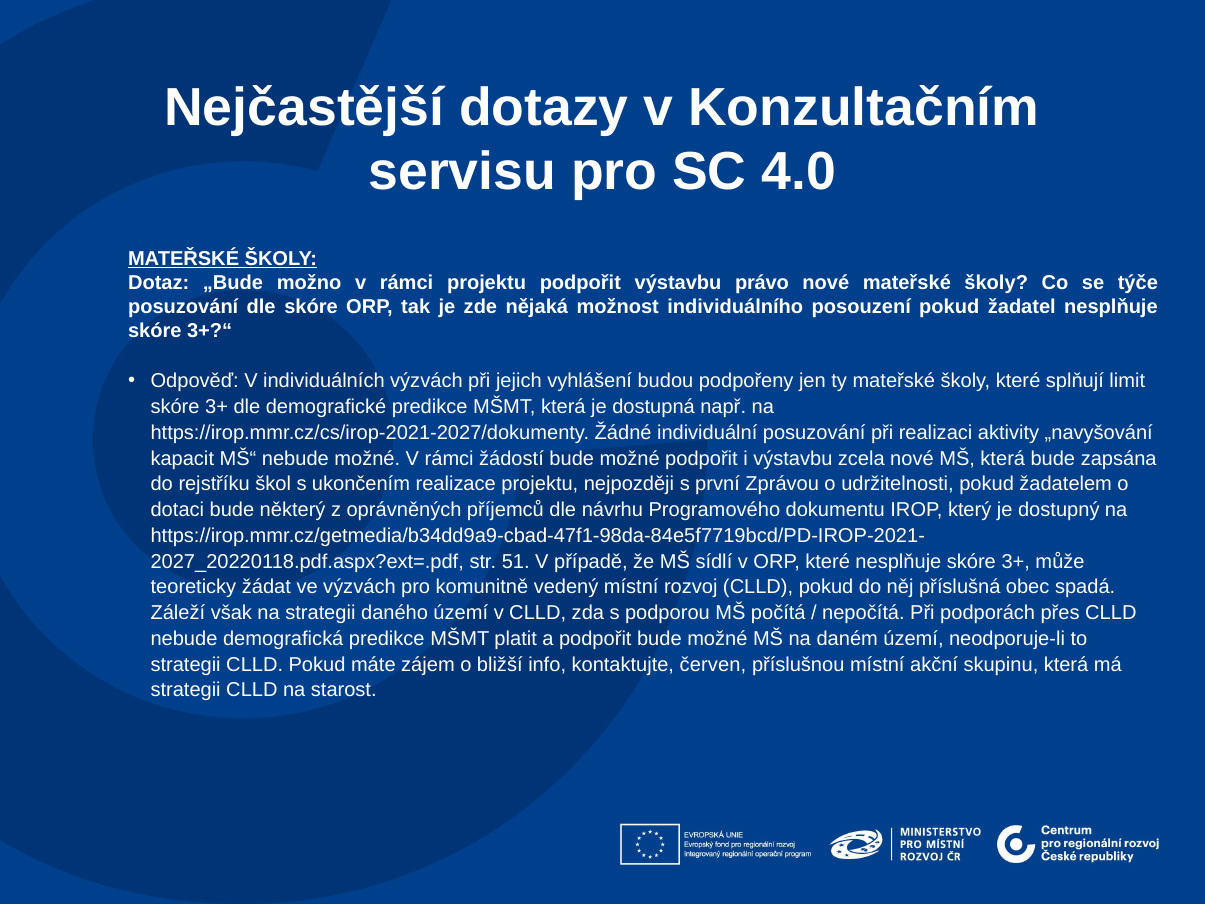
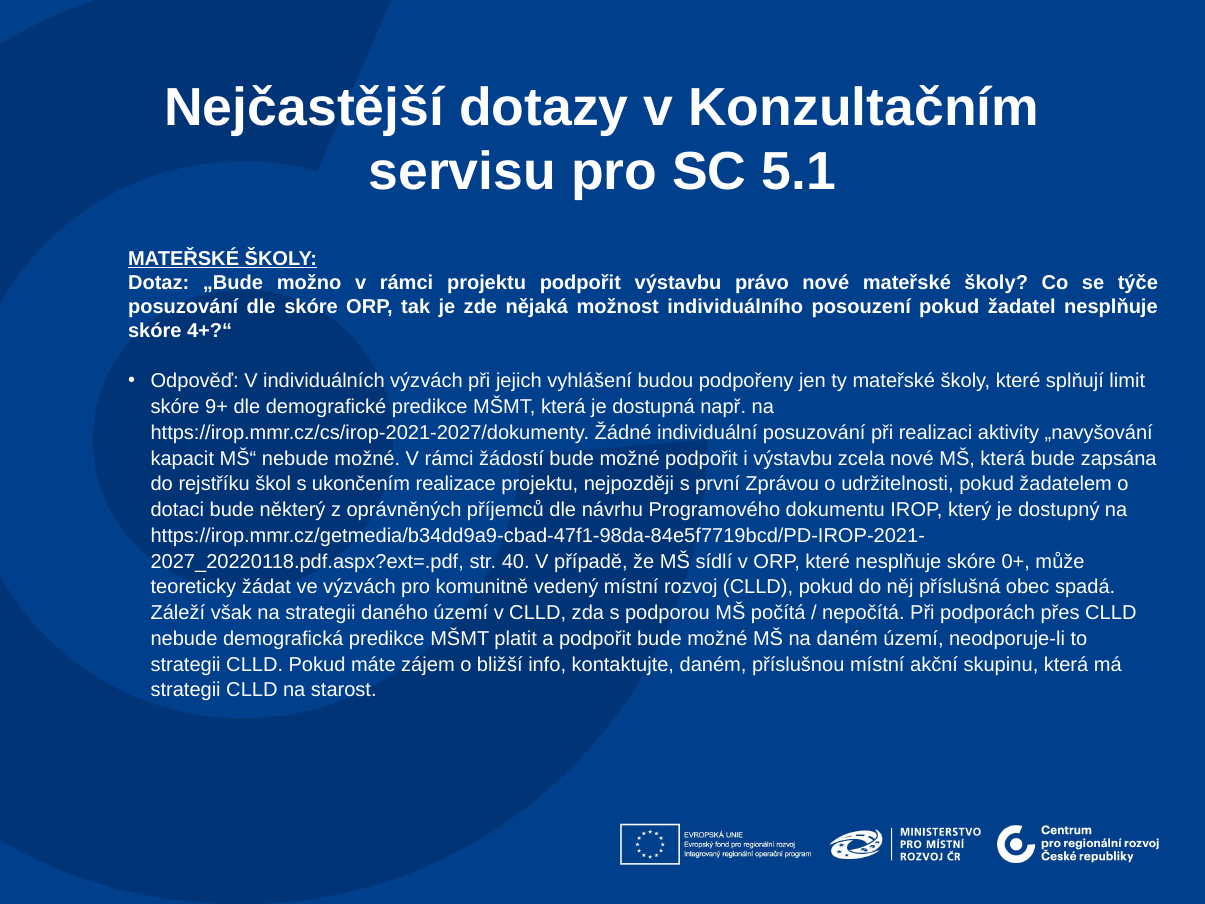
4.0: 4.0 -> 5.1
3+?“: 3+?“ -> 4+?“
3+ at (217, 407): 3+ -> 9+
51: 51 -> 40
nesplňuje skóre 3+: 3+ -> 0+
kontaktujte červen: červen -> daném
